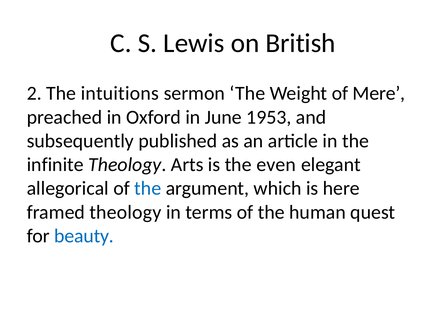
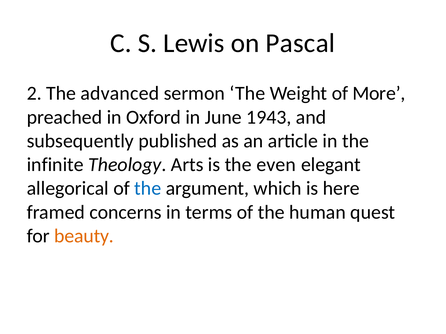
British: British -> Pascal
intuitions: intuitions -> advanced
Mere: Mere -> More
1953: 1953 -> 1943
framed theology: theology -> concerns
beauty colour: blue -> orange
